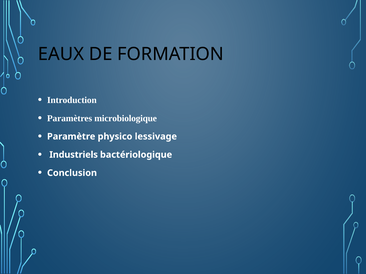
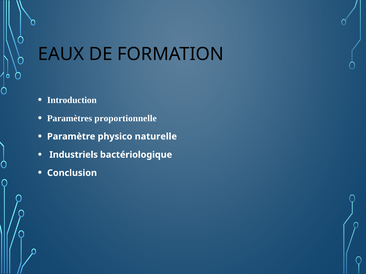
microbiologique: microbiologique -> proportionnelle
lessivage: lessivage -> naturelle
